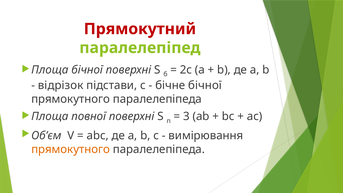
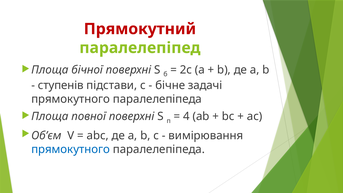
відрізок: відрізок -> ступенів
бічне бічної: бічної -> задачі
3: 3 -> 4
прямокутного at (71, 149) colour: orange -> blue
